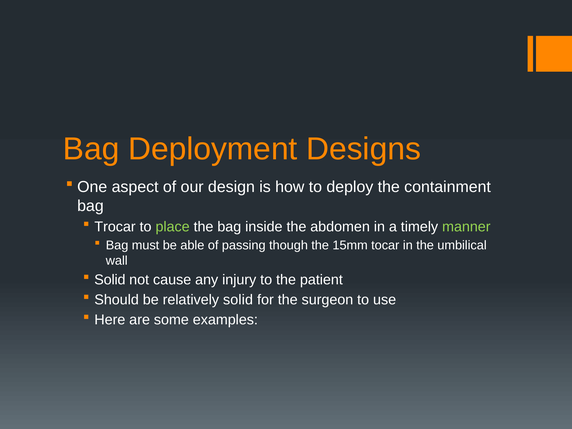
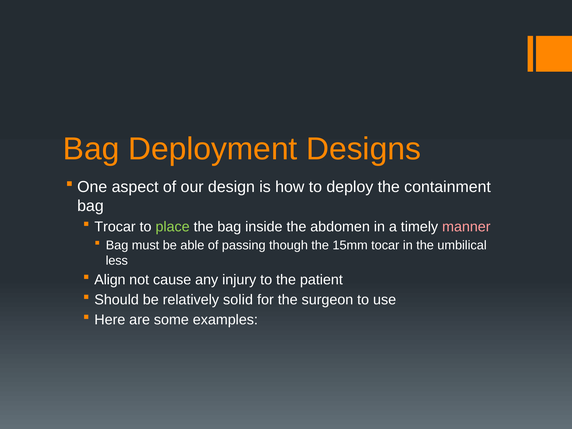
manner colour: light green -> pink
wall: wall -> less
Solid at (110, 280): Solid -> Align
